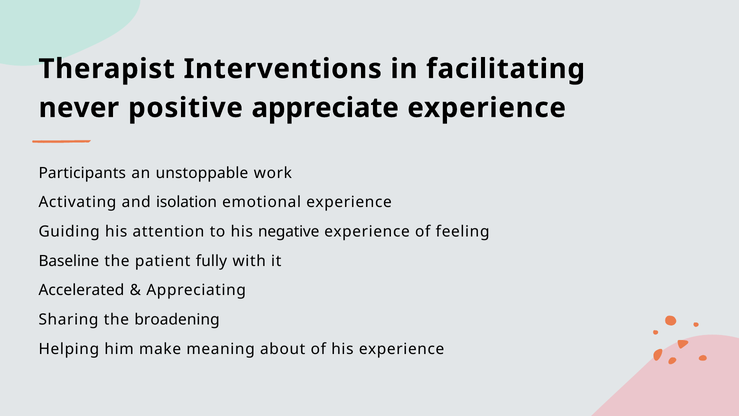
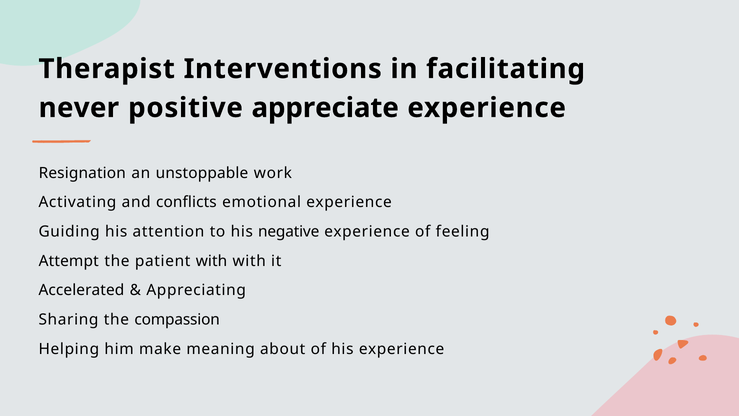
Participants: Participants -> Resignation
isolation: isolation -> conflicts
Baseline: Baseline -> Attempt
patient fully: fully -> with
broadening: broadening -> compassion
